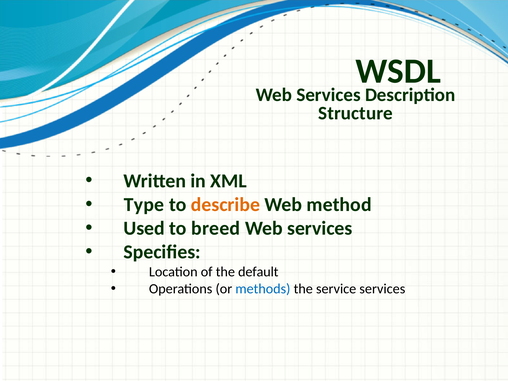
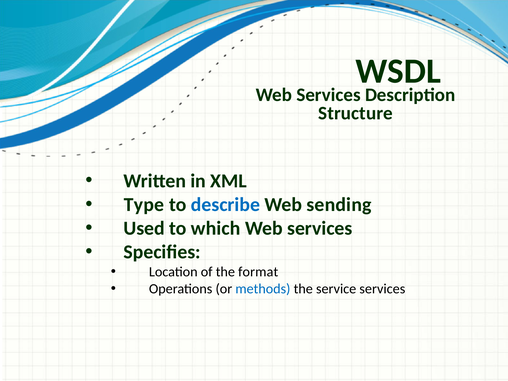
describe colour: orange -> blue
method: method -> sending
breed: breed -> which
default: default -> format
